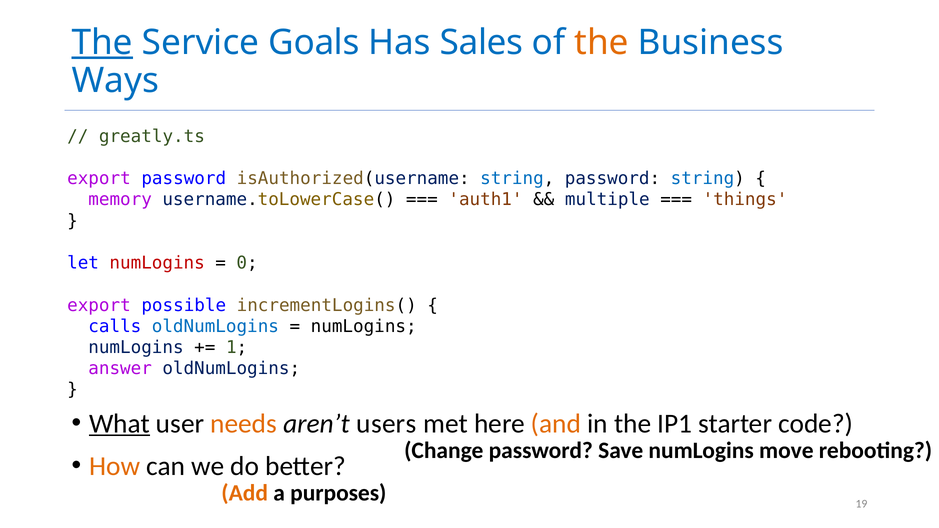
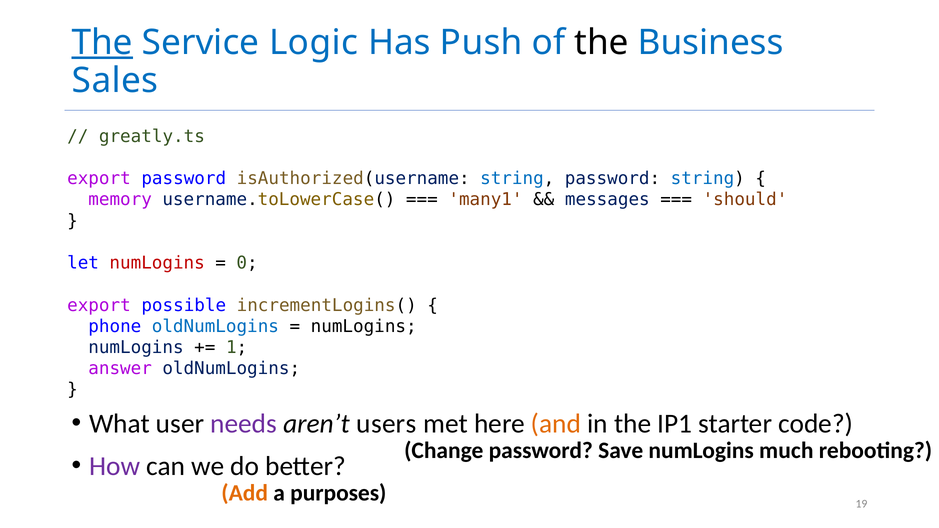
Goals: Goals -> Logic
Sales: Sales -> Push
the at (602, 43) colour: orange -> black
Ways: Ways -> Sales
auth1: auth1 -> many1
multiple: multiple -> messages
things: things -> should
calls: calls -> phone
What underline: present -> none
needs colour: orange -> purple
move: move -> much
How colour: orange -> purple
